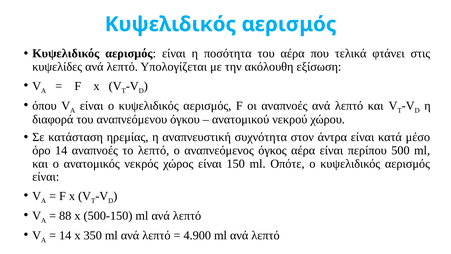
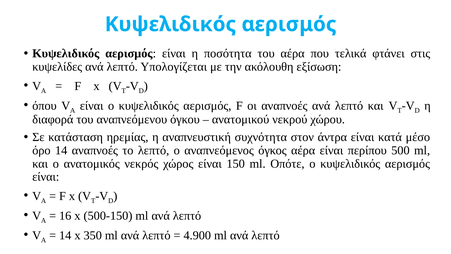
88: 88 -> 16
